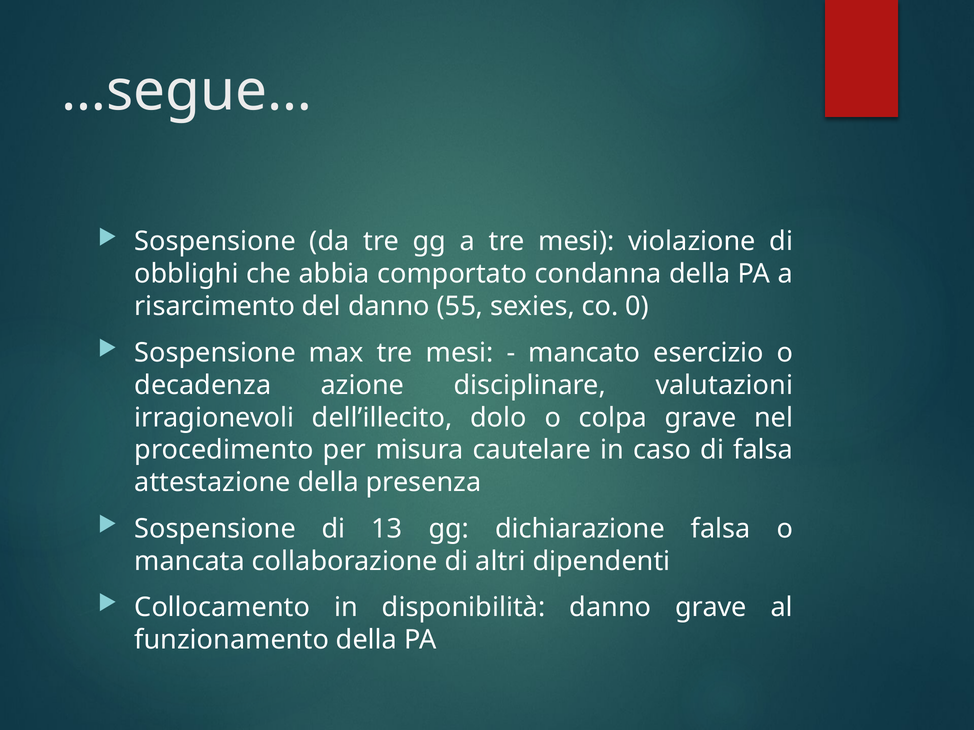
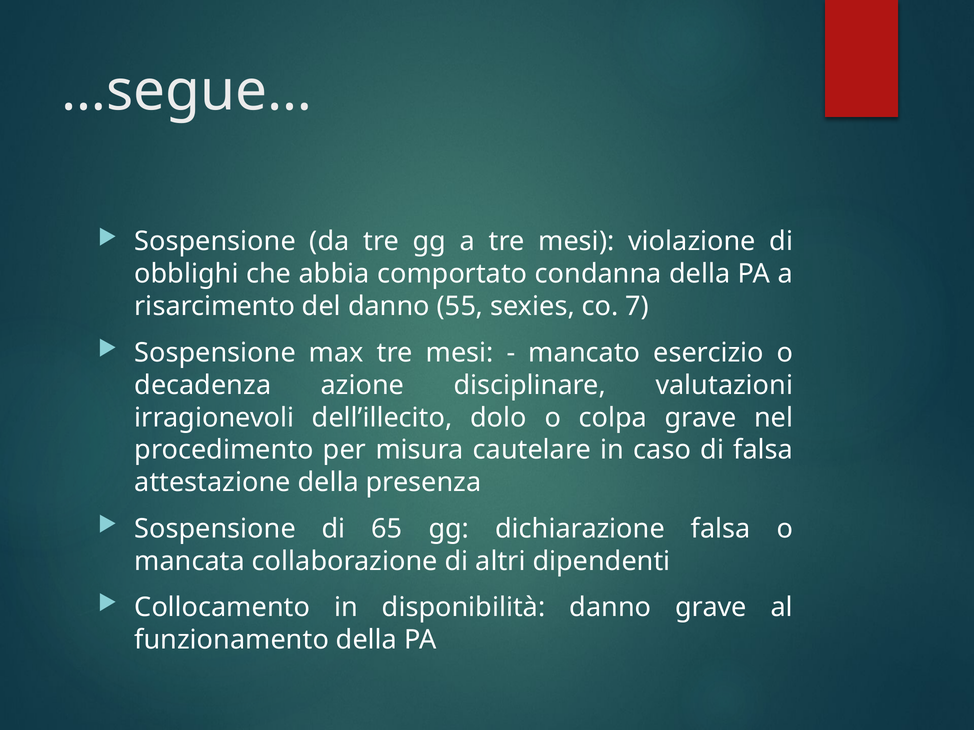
0: 0 -> 7
13: 13 -> 65
